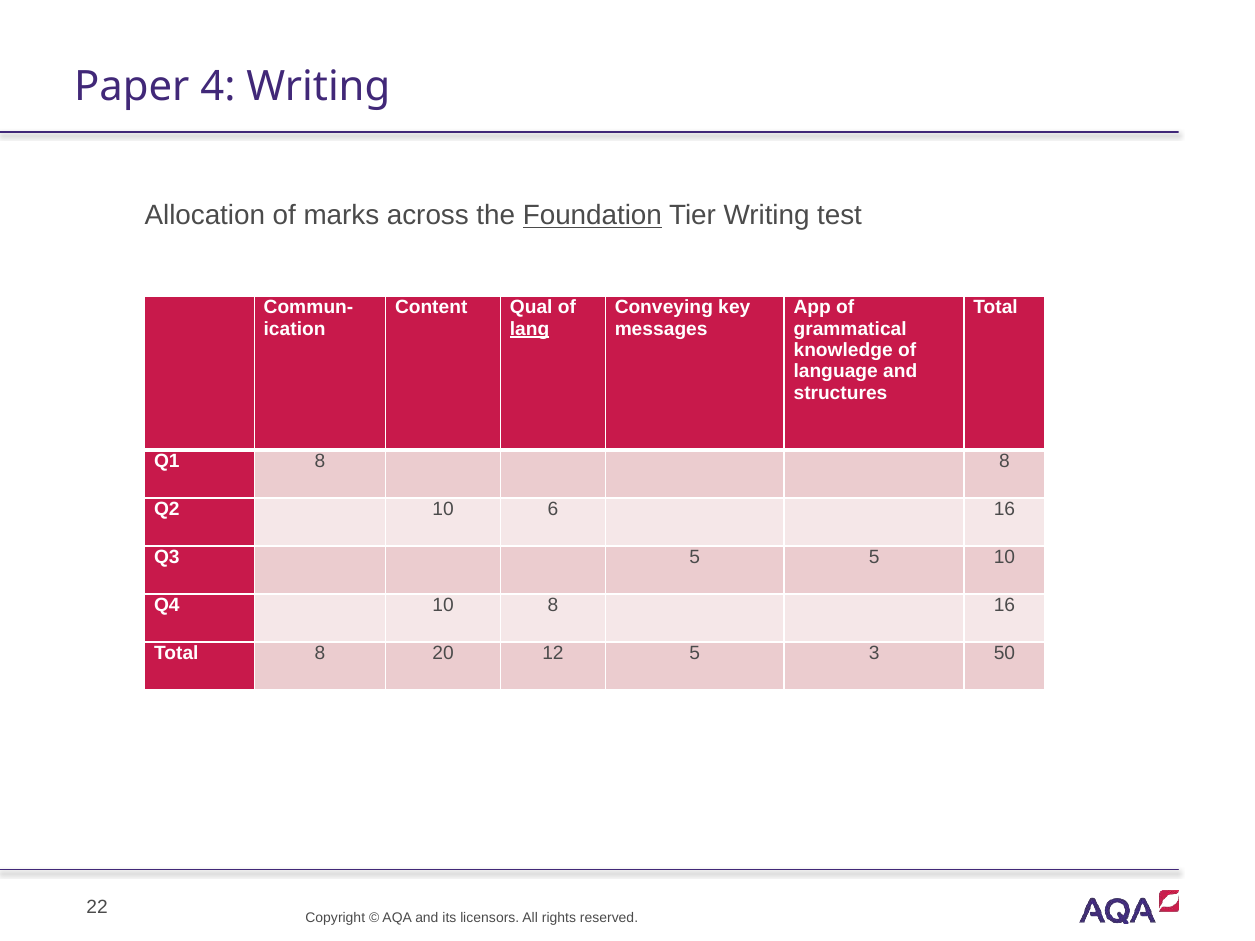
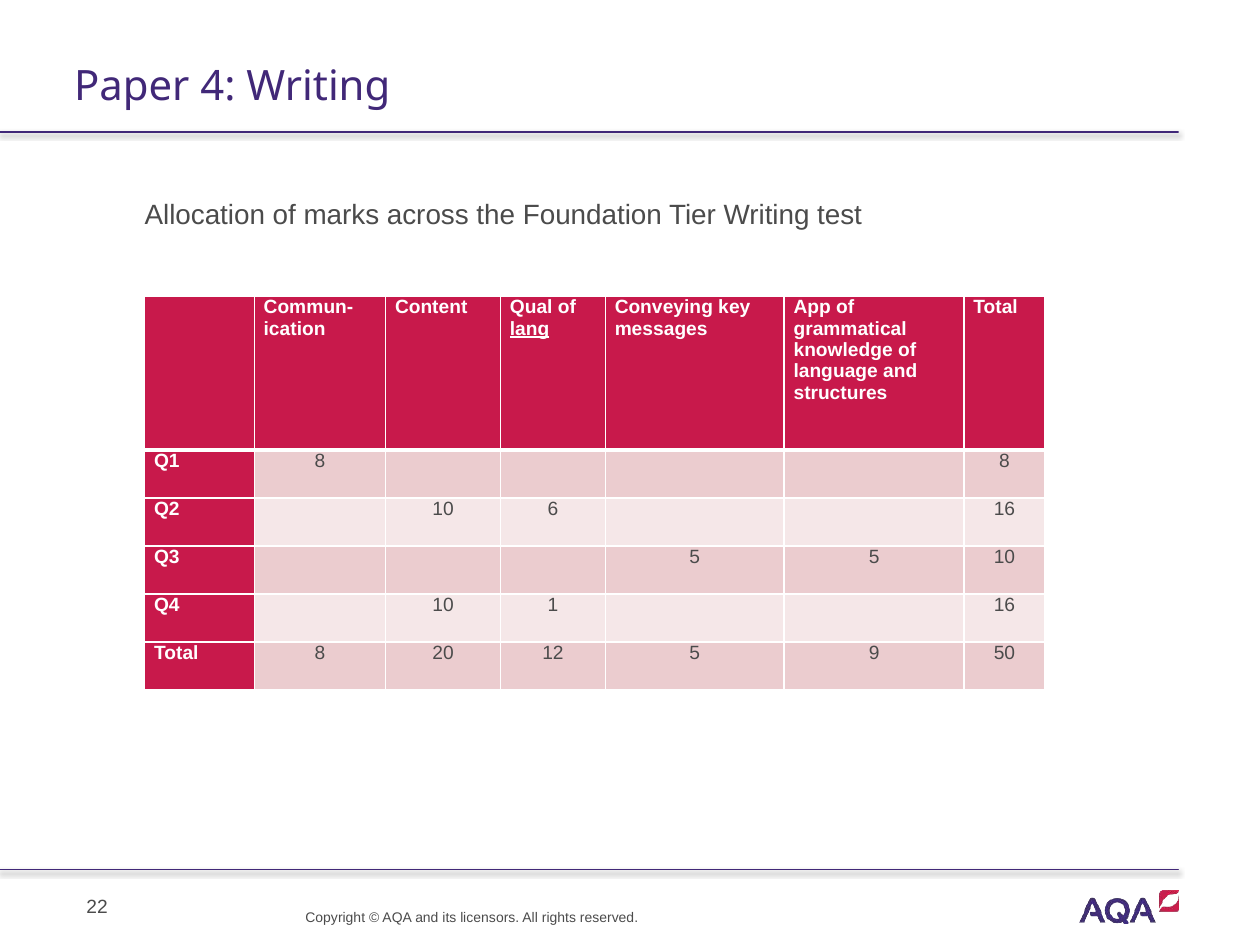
Foundation underline: present -> none
10 8: 8 -> 1
3: 3 -> 9
